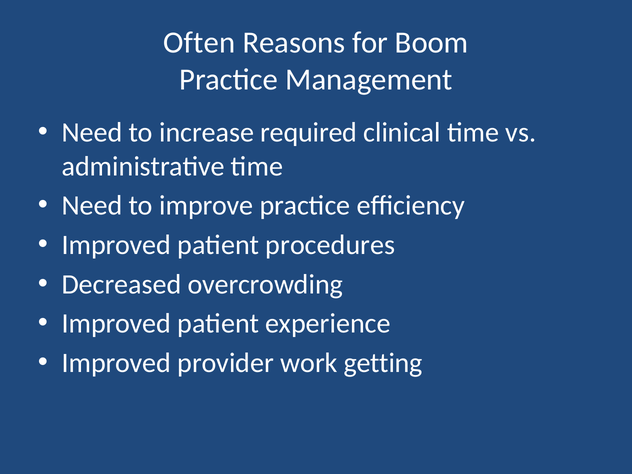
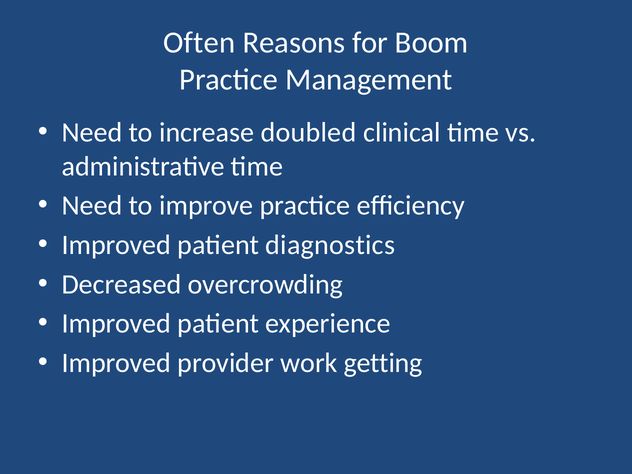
required: required -> doubled
procedures: procedures -> diagnostics
